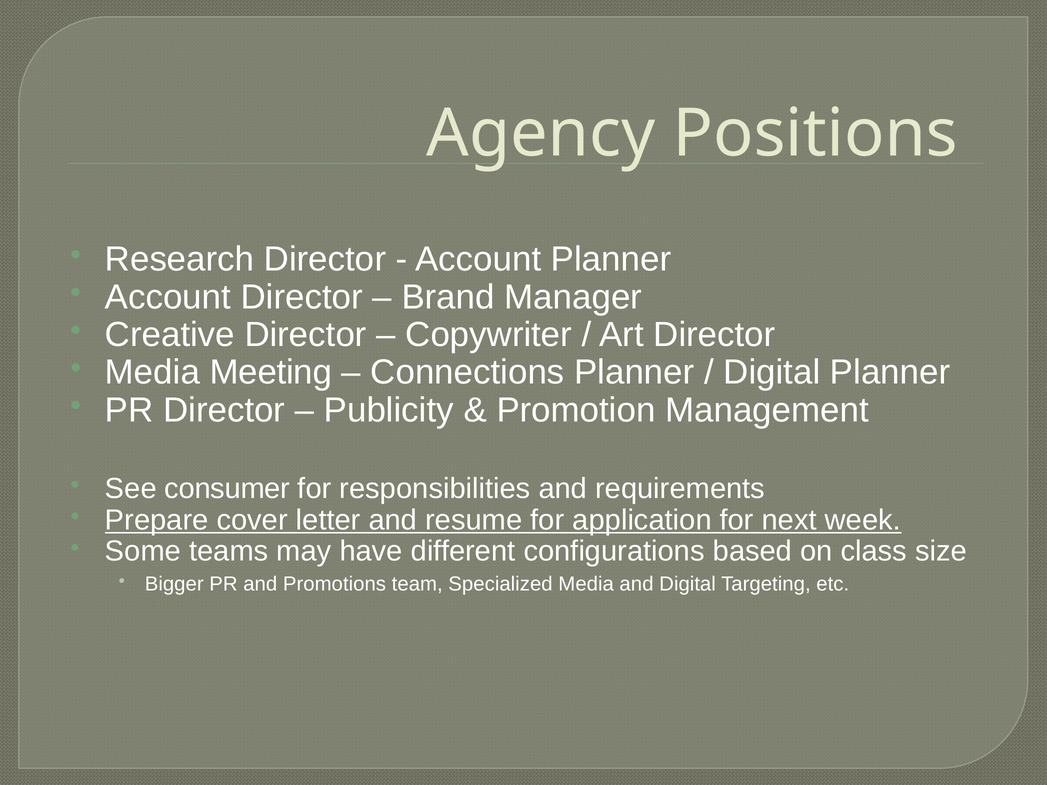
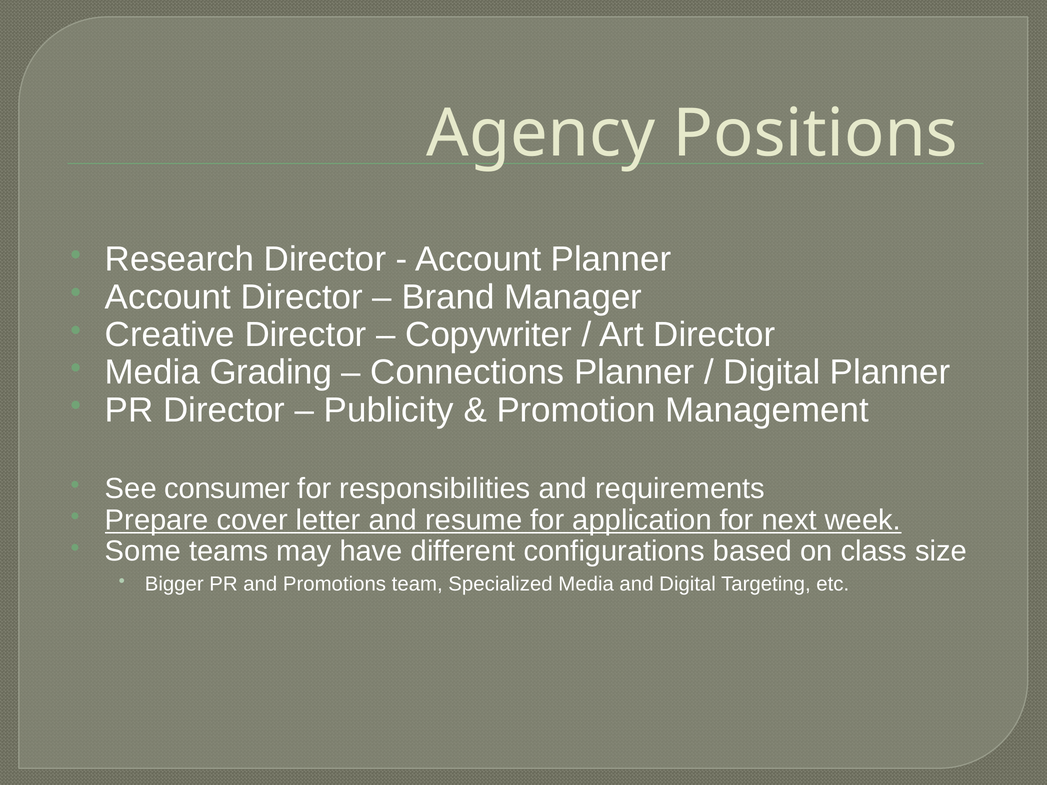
Meeting: Meeting -> Grading
